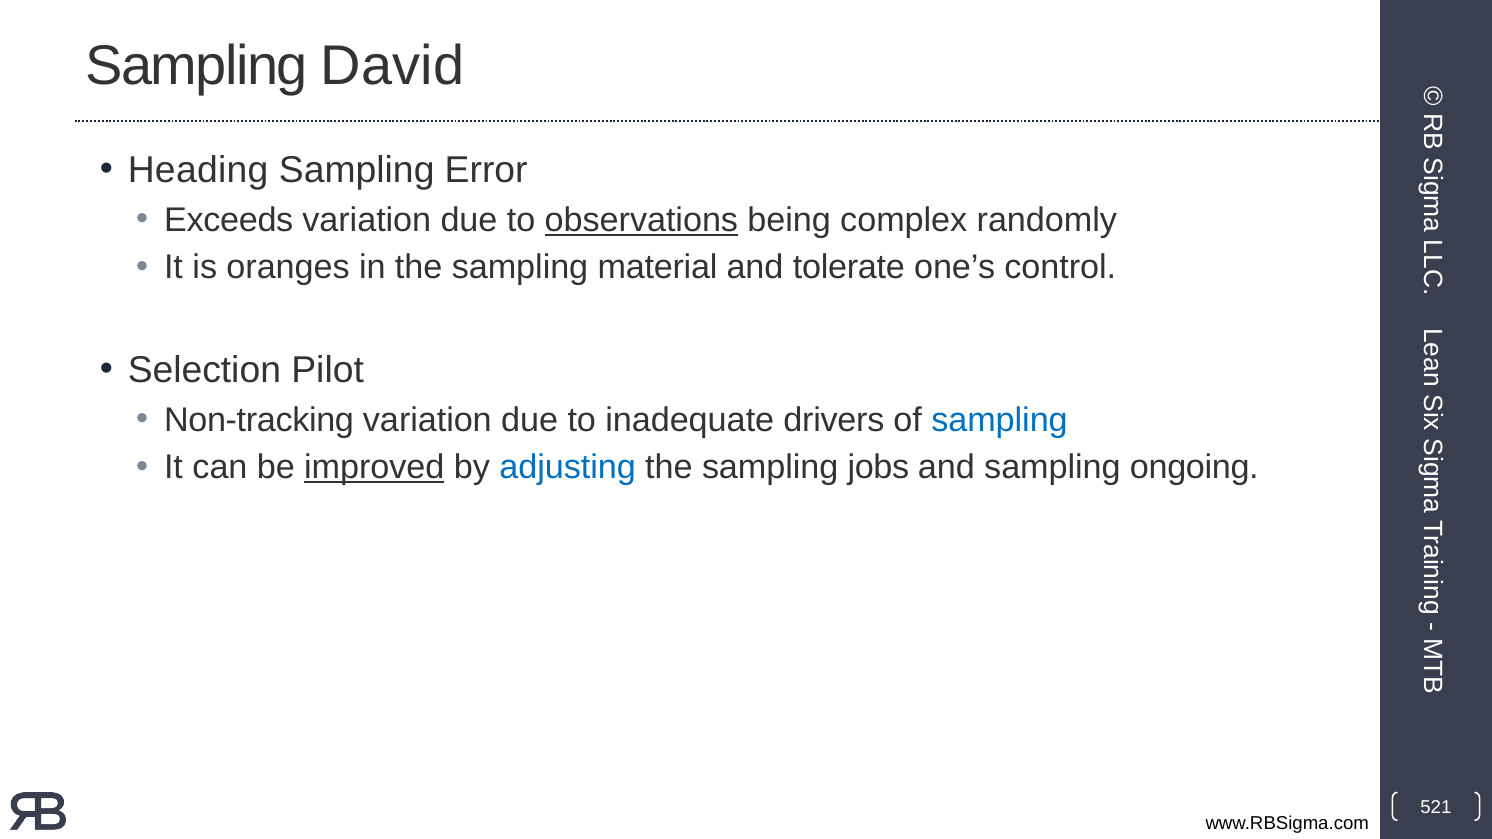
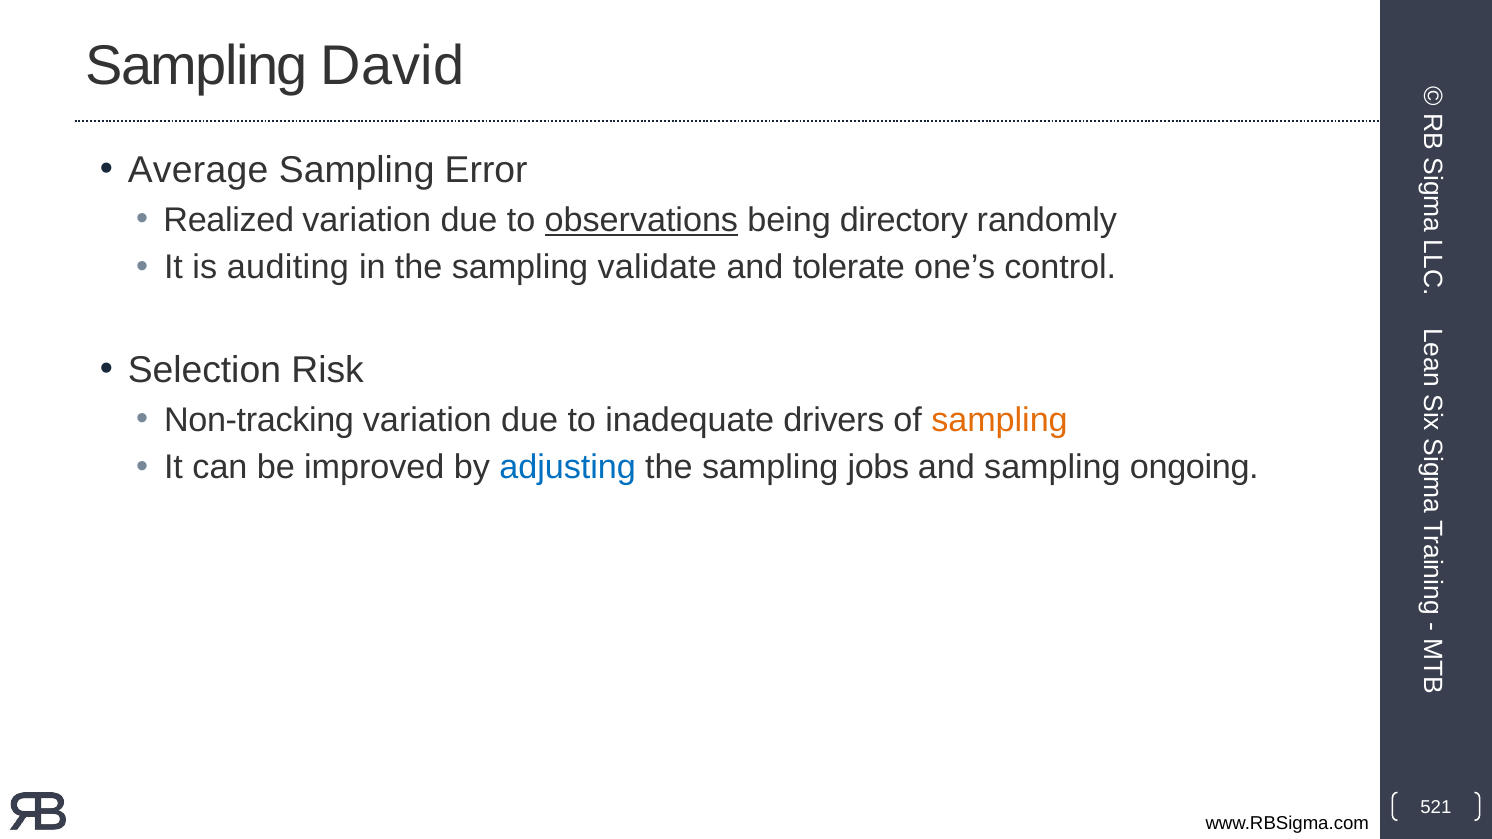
Heading: Heading -> Average
Exceeds: Exceeds -> Realized
complex: complex -> directory
oranges: oranges -> auditing
material: material -> validate
Pilot: Pilot -> Risk
sampling at (1000, 420) colour: blue -> orange
improved underline: present -> none
